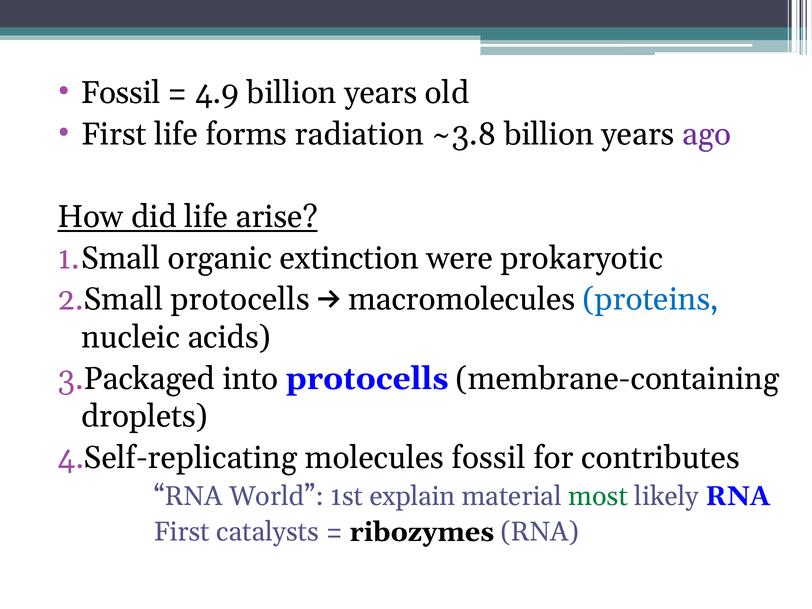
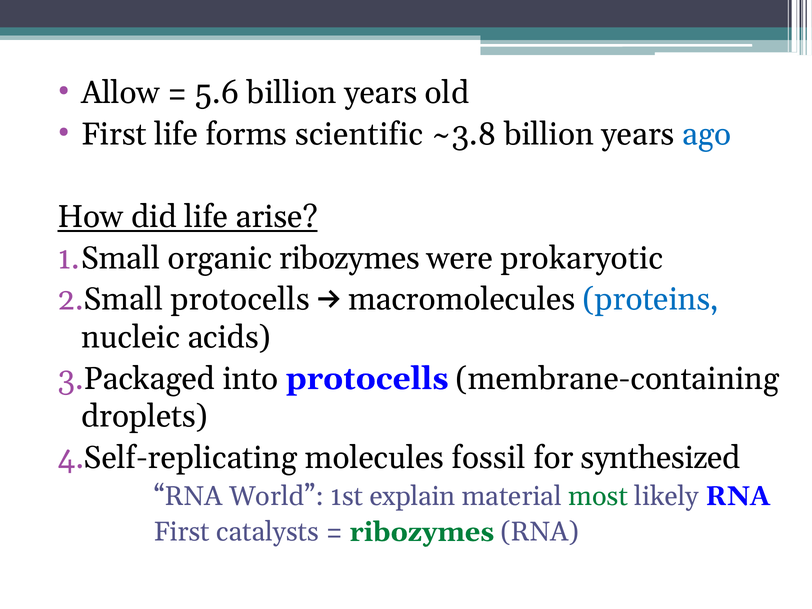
Fossil at (121, 93): Fossil -> Allow
4.9: 4.9 -> 5.6
radiation: radiation -> scientific
ago colour: purple -> blue
organic extinction: extinction -> ribozymes
contributes: contributes -> synthesized
ribozymes at (422, 532) colour: black -> green
